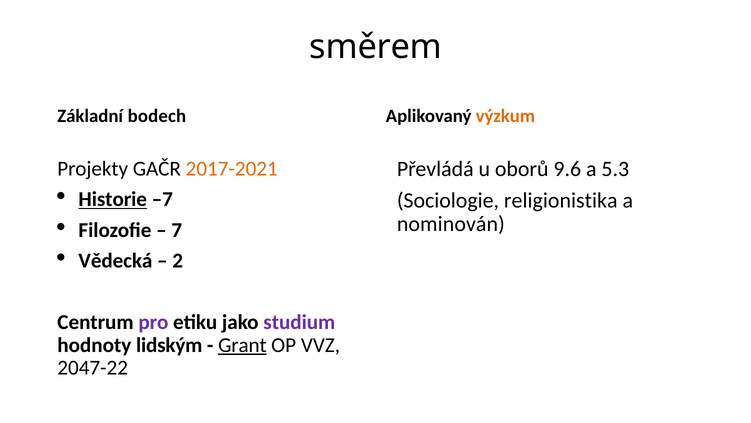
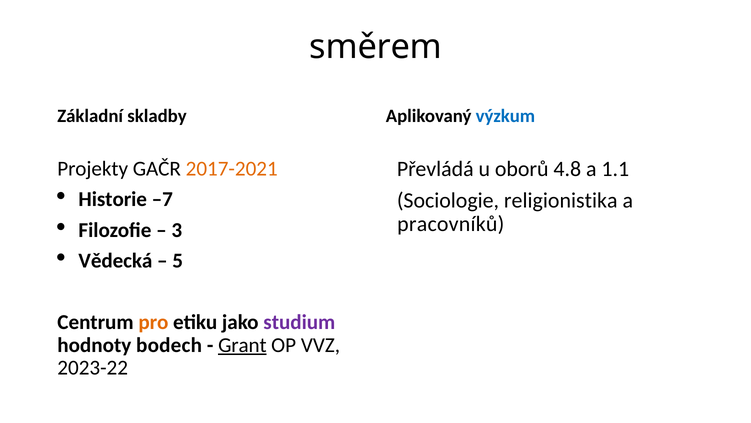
bodech: bodech -> skladby
výzkum colour: orange -> blue
9.6: 9.6 -> 4.8
5.3: 5.3 -> 1.1
Historie underline: present -> none
nominován: nominován -> pracovníků
7: 7 -> 3
2: 2 -> 5
pro colour: purple -> orange
lidským: lidským -> bodech
2047-22: 2047-22 -> 2023-22
